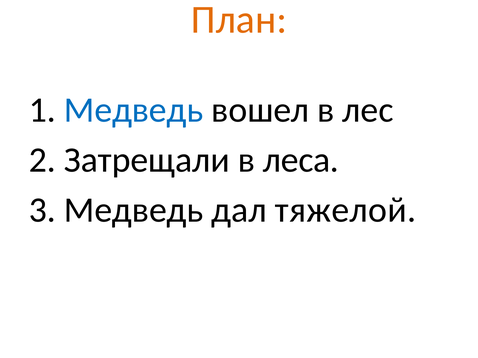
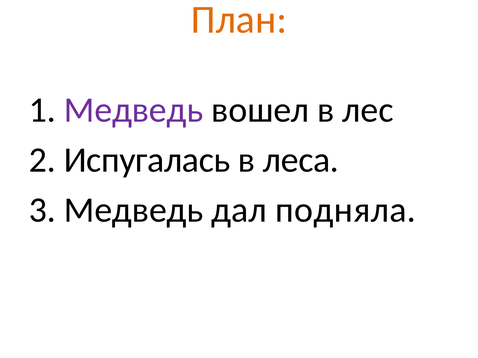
Медведь at (134, 110) colour: blue -> purple
Затрещали: Затрещали -> Испугалась
тяжелой: тяжелой -> подняла
